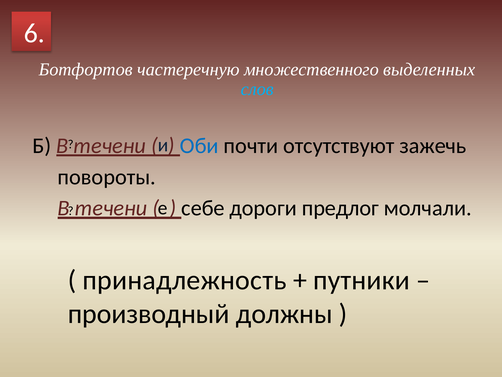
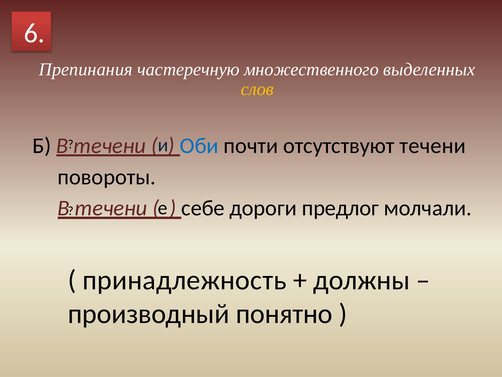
Ботфортов: Ботфортов -> Препинания
слов colour: light blue -> yellow
отсутствуют зажечь: зажечь -> течени
путники: путники -> должны
должны: должны -> понятно
